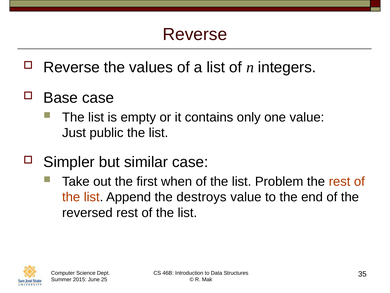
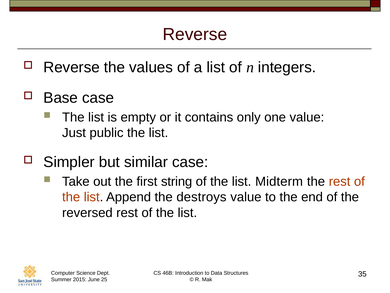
when: when -> string
Problem: Problem -> Midterm
